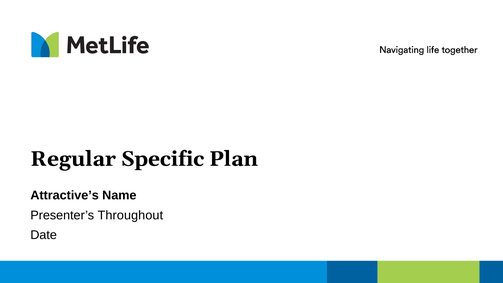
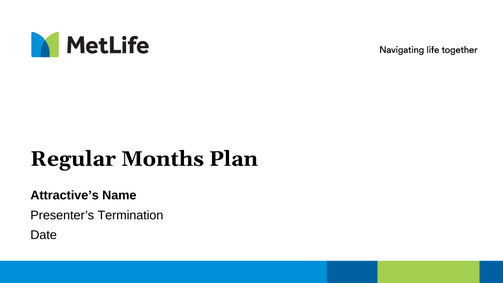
Specific: Specific -> Months
Throughout: Throughout -> Termination
